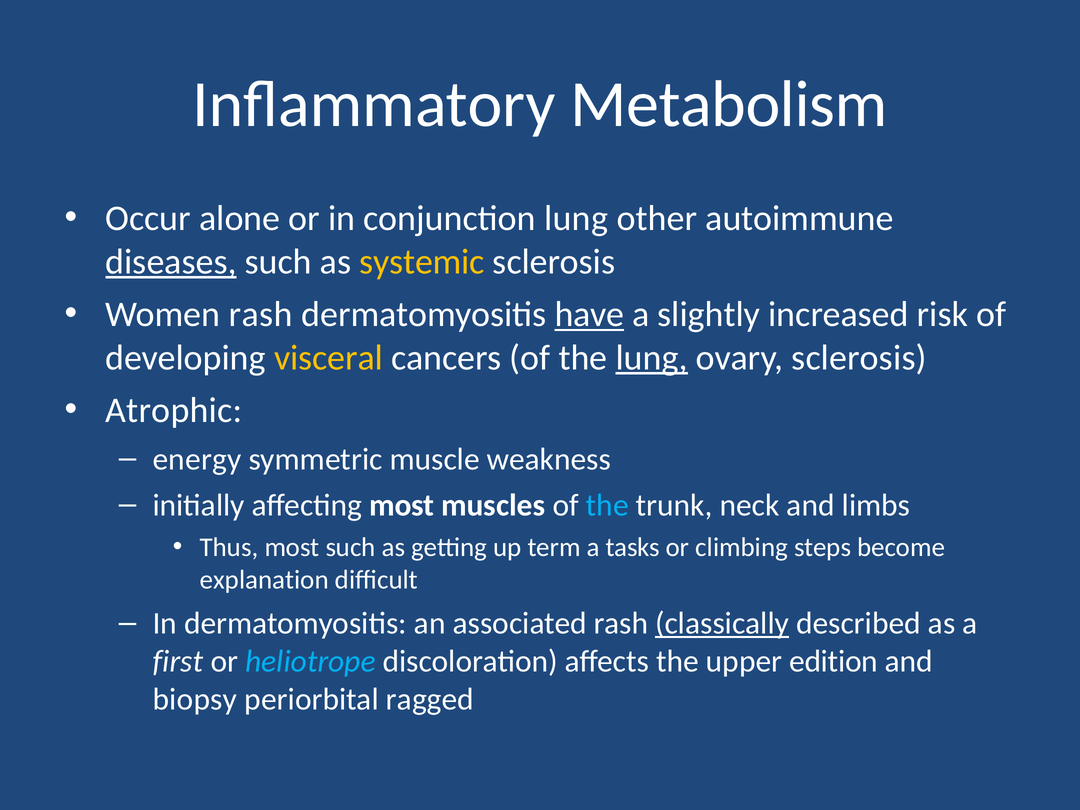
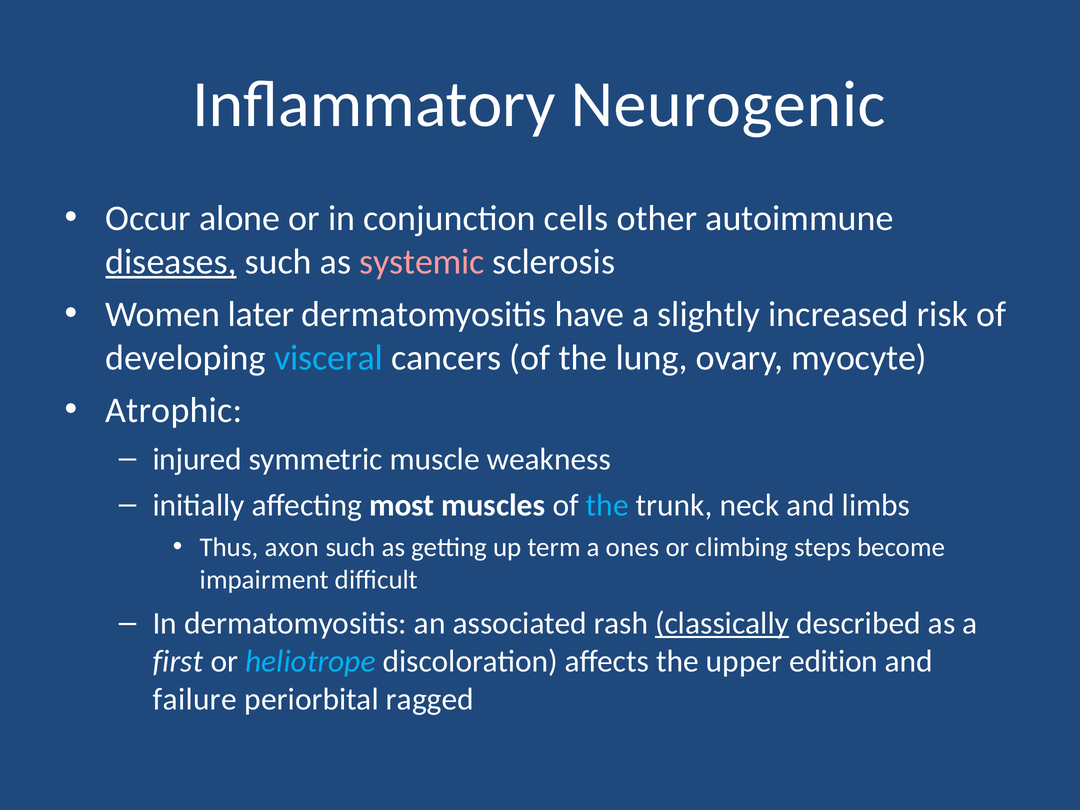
Metabolism: Metabolism -> Neurogenic
conjunction lung: lung -> cells
systemic colour: yellow -> pink
Women rash: rash -> later
have underline: present -> none
visceral colour: yellow -> light blue
lung at (652, 358) underline: present -> none
ovary sclerosis: sclerosis -> myocyte
energy: energy -> injured
Thus most: most -> axon
tasks: tasks -> ones
explanation: explanation -> impairment
biopsy: biopsy -> failure
